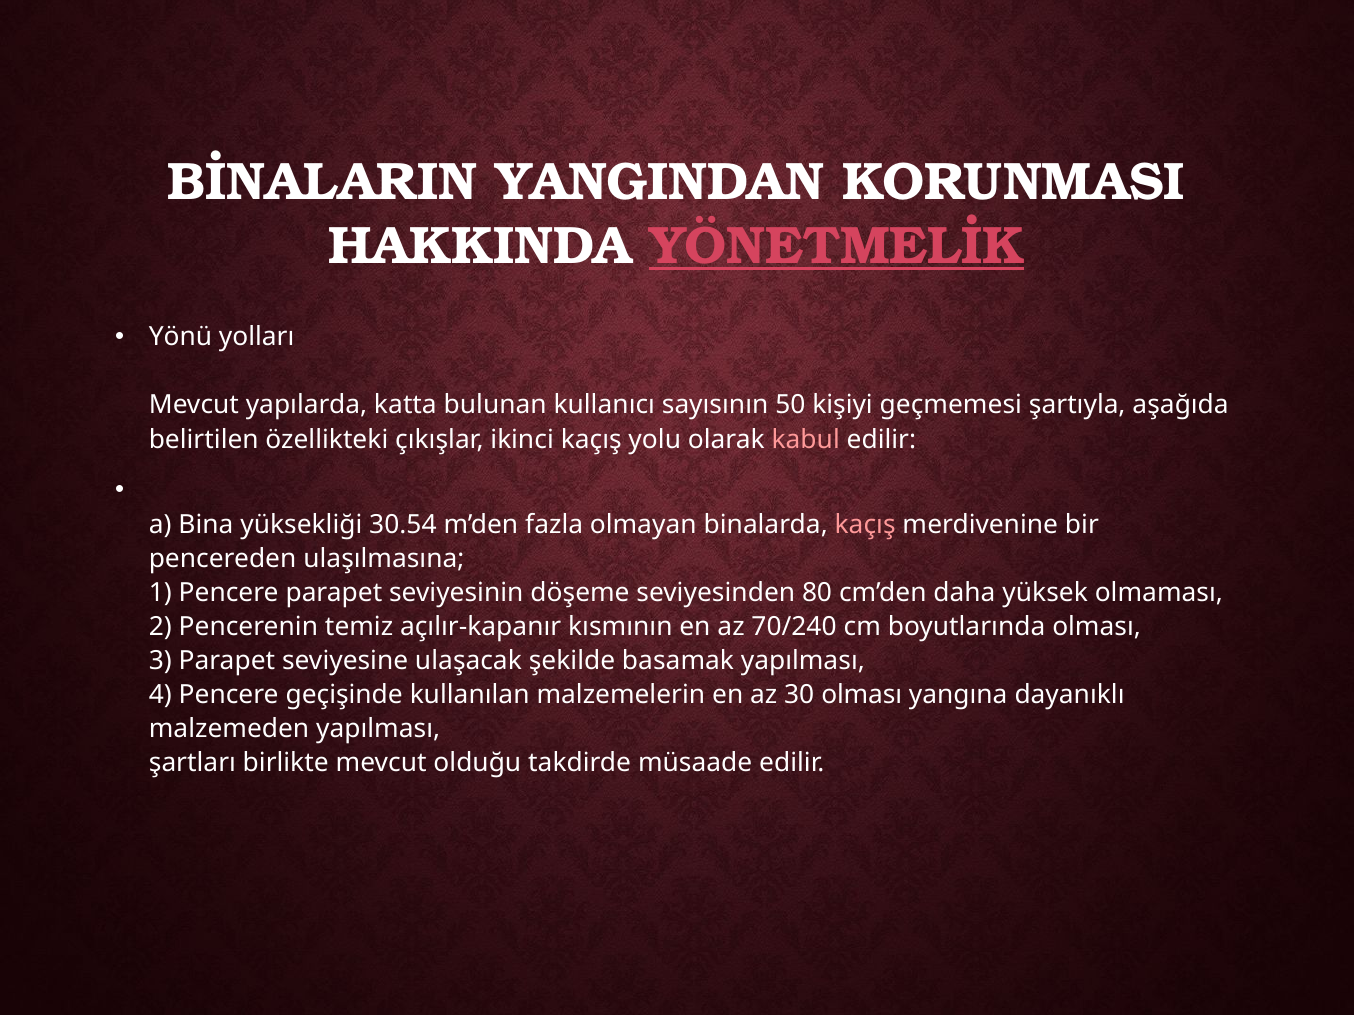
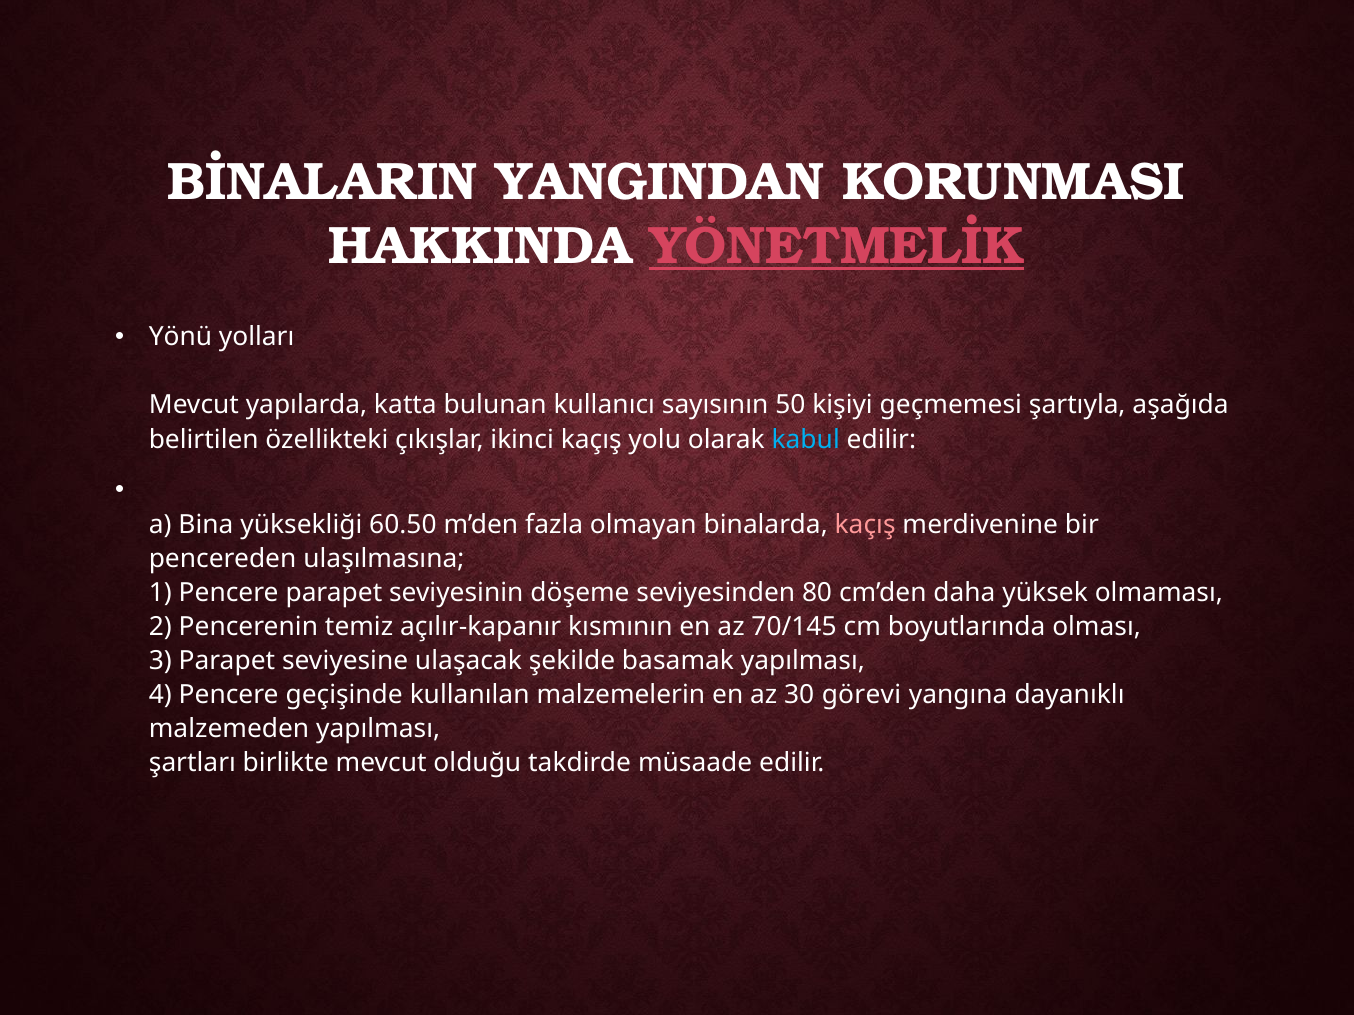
kabul colour: pink -> light blue
30.54: 30.54 -> 60.50
70/240: 70/240 -> 70/145
30 olması: olması -> görevi
